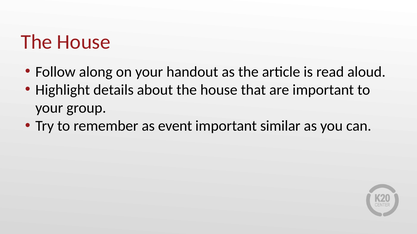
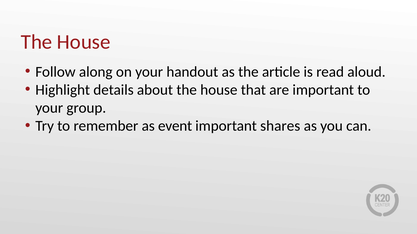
similar: similar -> shares
